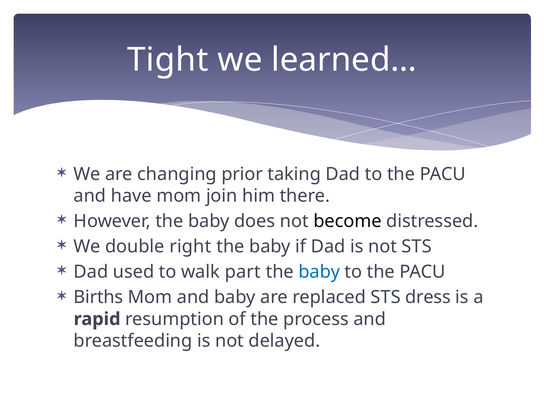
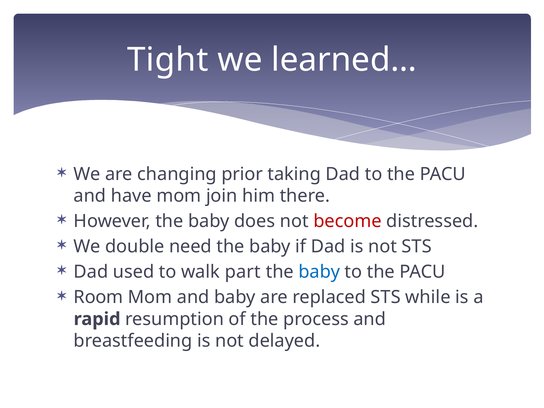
become colour: black -> red
right: right -> need
Births: Births -> Room
dress: dress -> while
